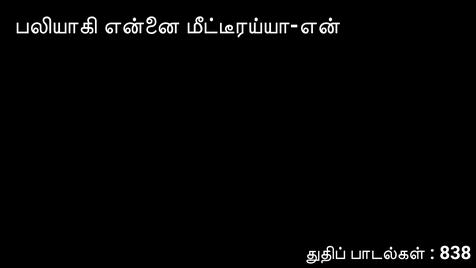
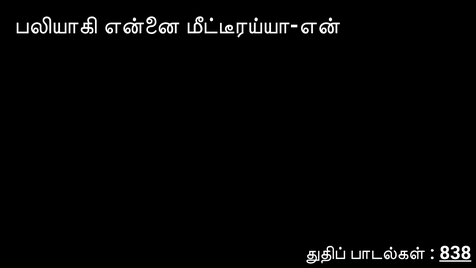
838 underline: none -> present
